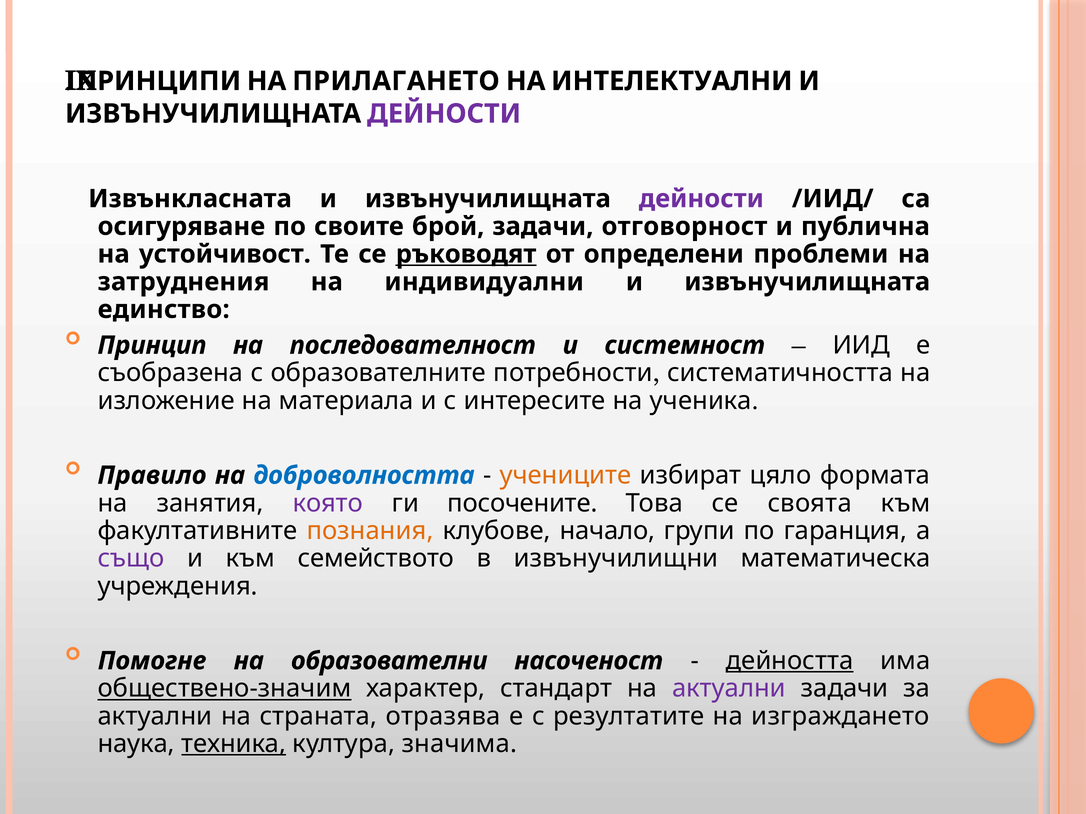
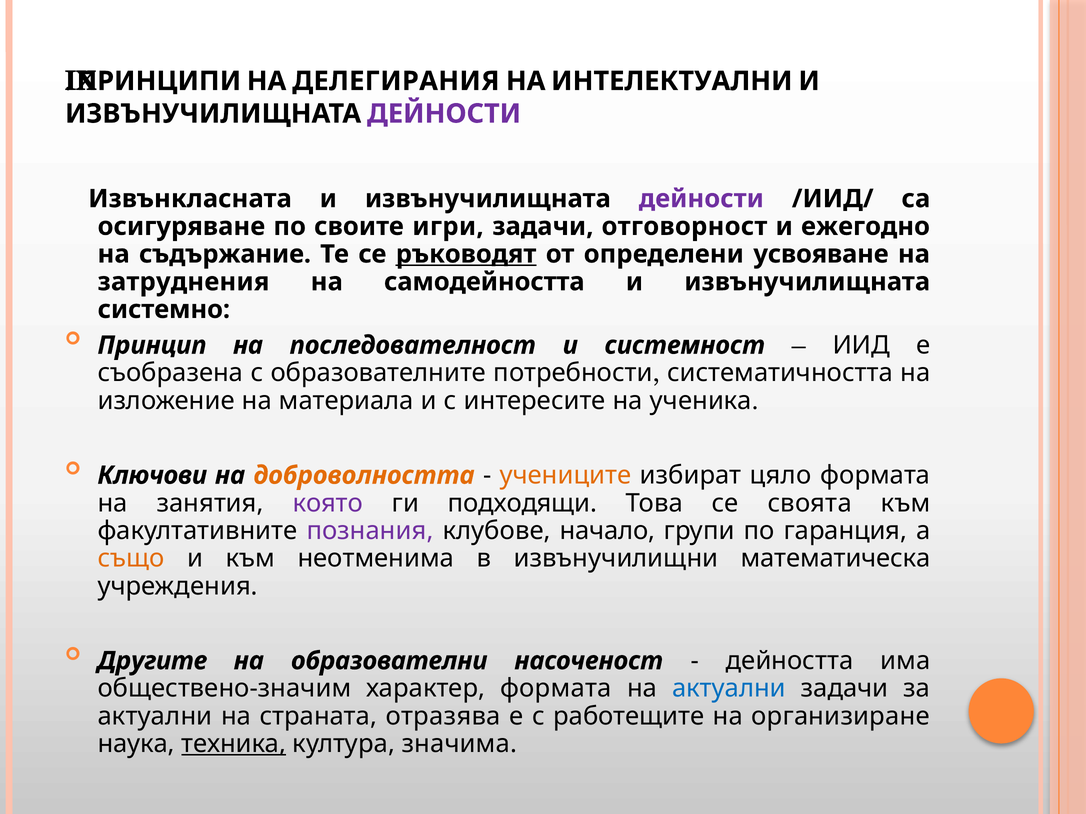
ПРИЛАГАНЕТО: ПРИЛАГАНЕТО -> ДЕЛЕГИРАНИЯ
брой: брой -> игри
публична: публична -> ежегодно
устойчивост: устойчивост -> съдържание
проблеми: проблеми -> усвояване
индивидуални: индивидуални -> самодейността
единство: единство -> системно
Правило: Правило -> Ключови
доброволността colour: blue -> orange
посочените: посочените -> подходящи
познания colour: orange -> purple
също colour: purple -> orange
семейството: семейството -> неотменима
Помогне: Помогне -> Другите
дейността underline: present -> none
обществено-значим underline: present -> none
характер стандарт: стандарт -> формата
актуални at (729, 689) colour: purple -> blue
резултатите: резултатите -> работещите
изграждането: изграждането -> организиране
